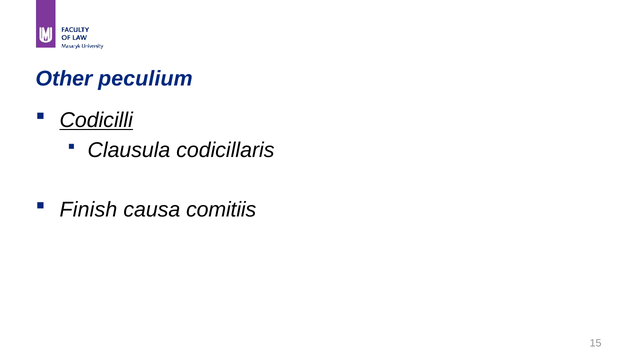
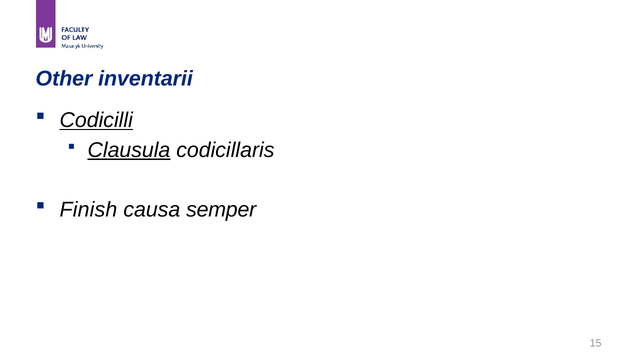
peculium: peculium -> inventarii
Clausula underline: none -> present
comitiis: comitiis -> semper
